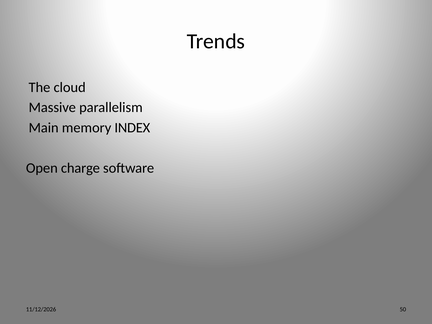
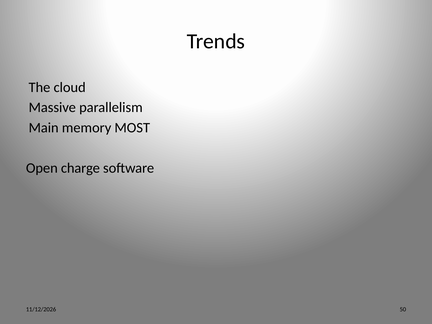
INDEX: INDEX -> MOST
